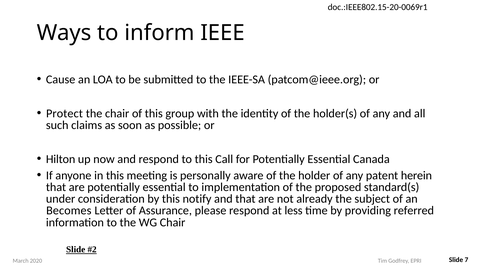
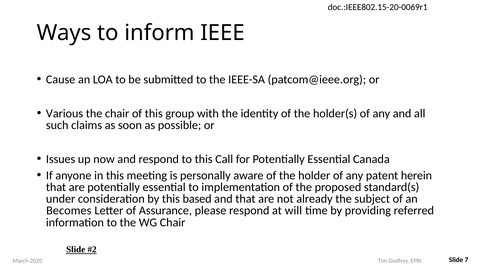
Protect: Protect -> Various
Hilton: Hilton -> Issues
notify: notify -> based
less: less -> will
